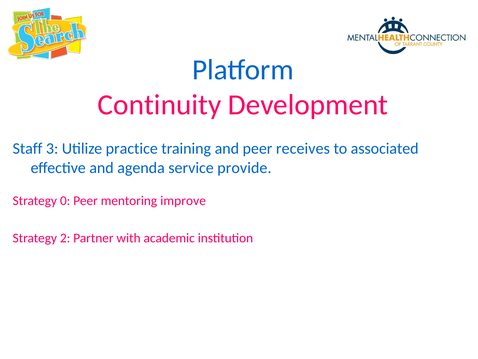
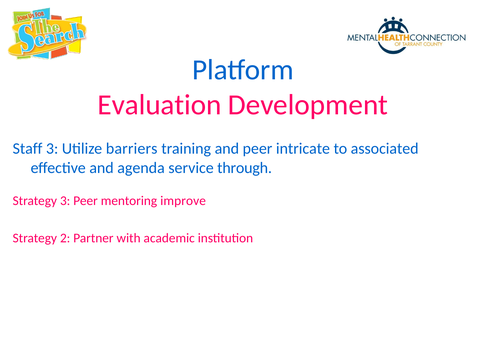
Continuity: Continuity -> Evaluation
practice: practice -> barriers
receives: receives -> intricate
provide: provide -> through
Strategy 0: 0 -> 3
